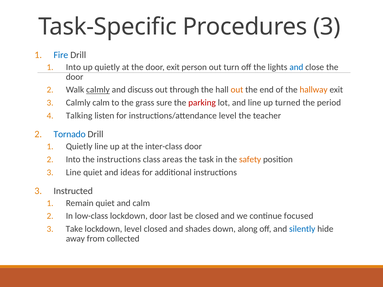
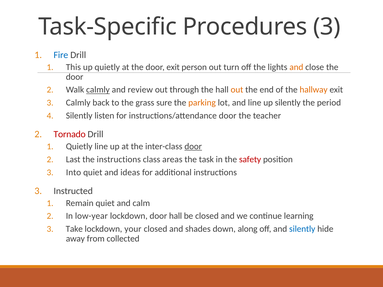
Into at (73, 67): Into -> This
and at (296, 67) colour: blue -> orange
discuss: discuss -> review
Calmly calm: calm -> back
parking colour: red -> orange
up turned: turned -> silently
Talking at (79, 116): Talking -> Silently
instructions/attendance level: level -> door
Tornado colour: blue -> red
door at (193, 147) underline: none -> present
Into at (73, 160): Into -> Last
safety colour: orange -> red
3 Line: Line -> Into
low-class: low-class -> low-year
door last: last -> hall
focused: focused -> learning
lockdown level: level -> your
